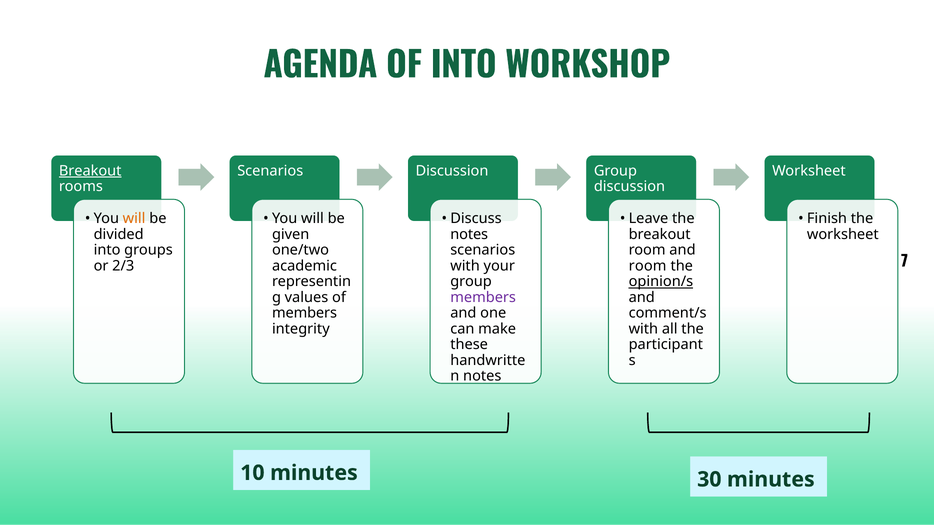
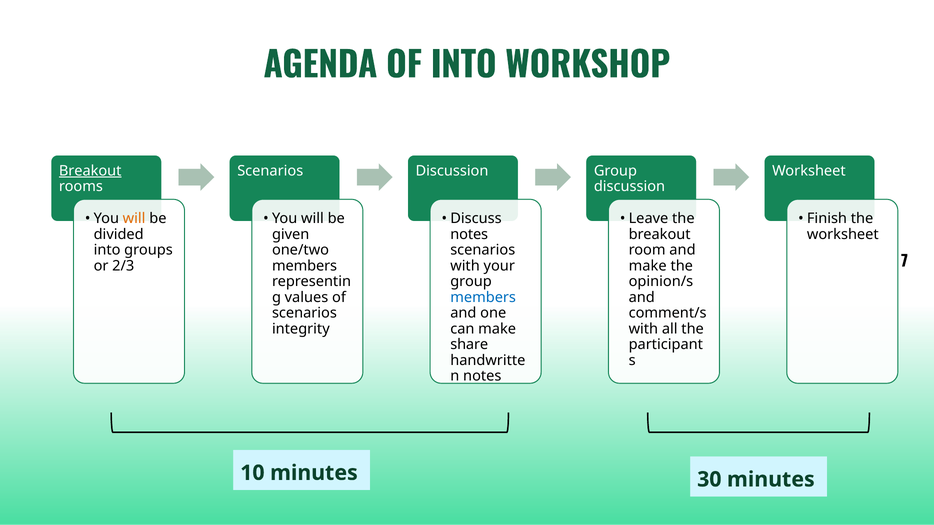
academic at (304, 266): academic -> members
room at (648, 266): room -> make
opinion/s underline: present -> none
members at (483, 298) colour: purple -> blue
members at (304, 313): members -> scenarios
these: these -> share
